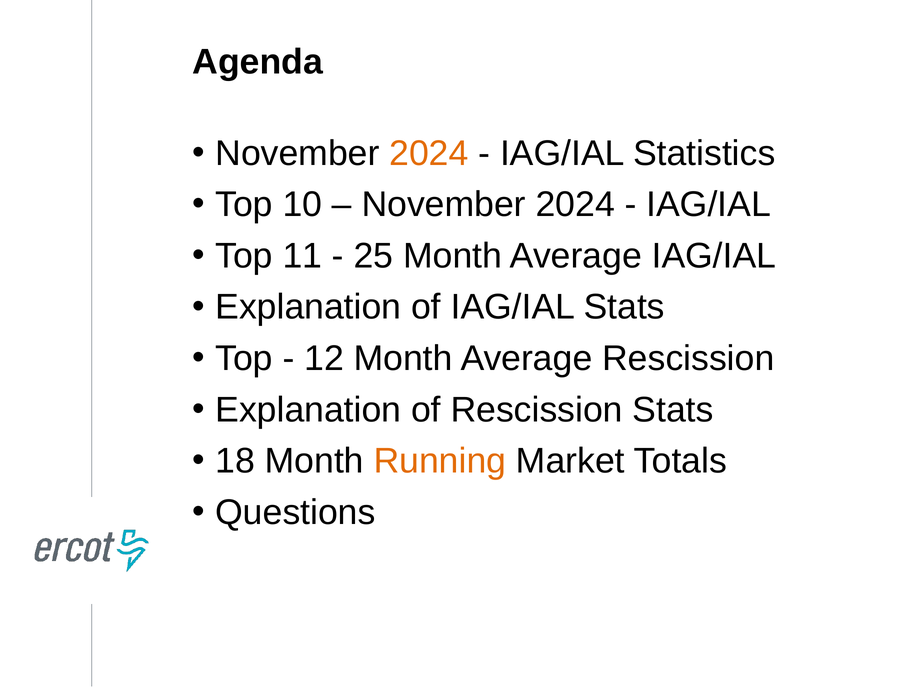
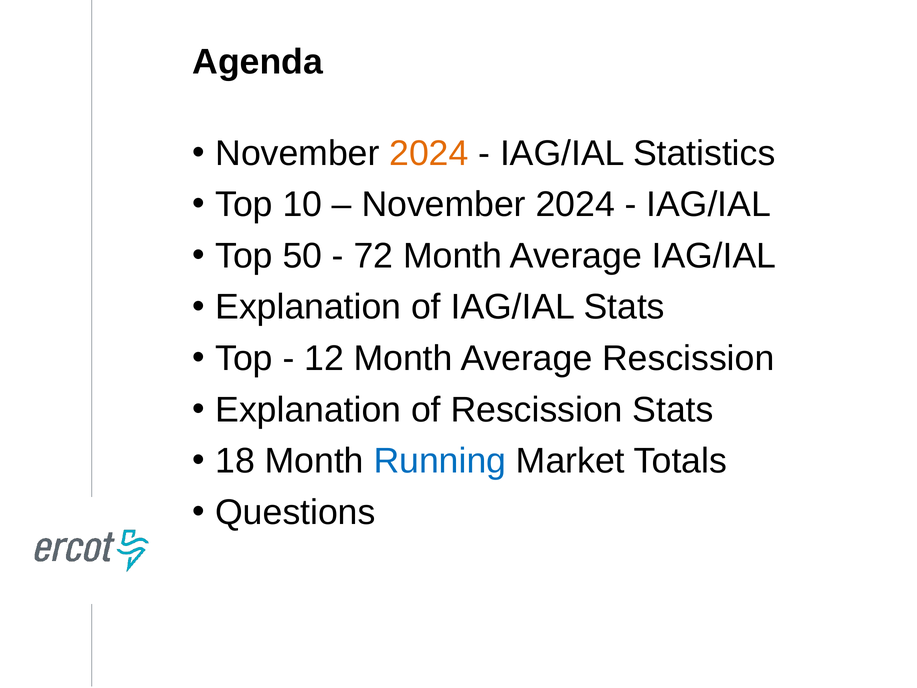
11: 11 -> 50
25: 25 -> 72
Running colour: orange -> blue
